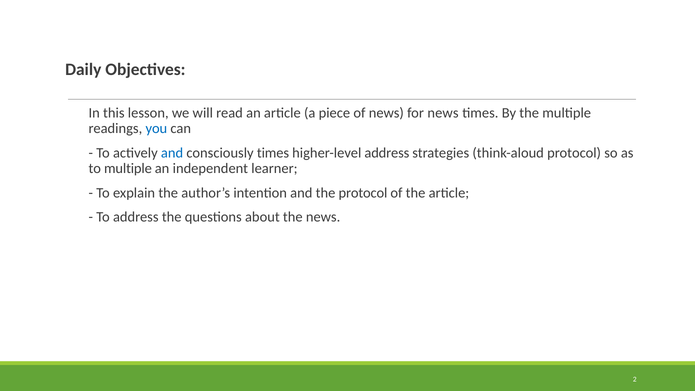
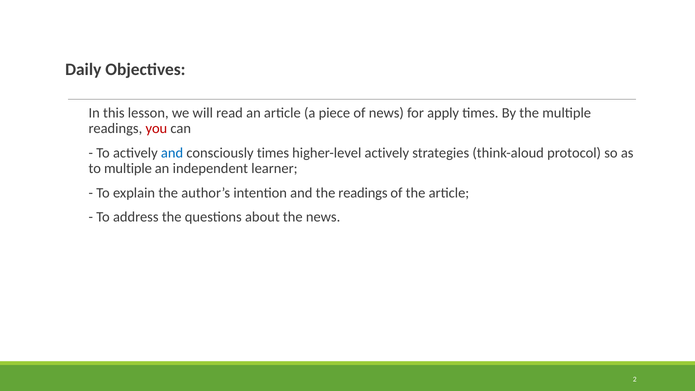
for news: news -> apply
you colour: blue -> red
higher-level address: address -> actively
the protocol: protocol -> readings
